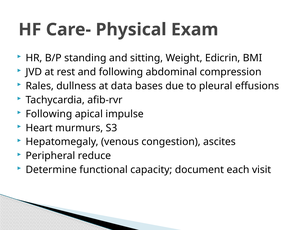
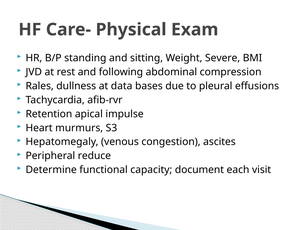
Edicrin: Edicrin -> Severe
Following at (49, 114): Following -> Retention
